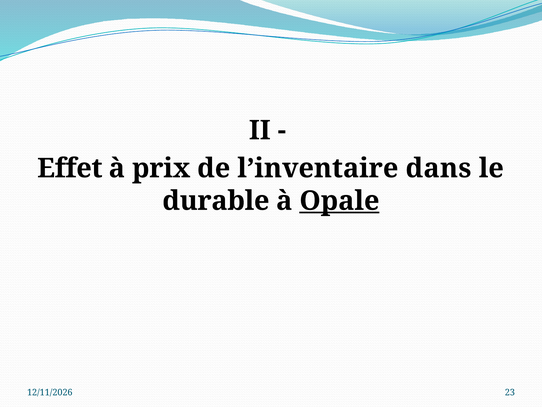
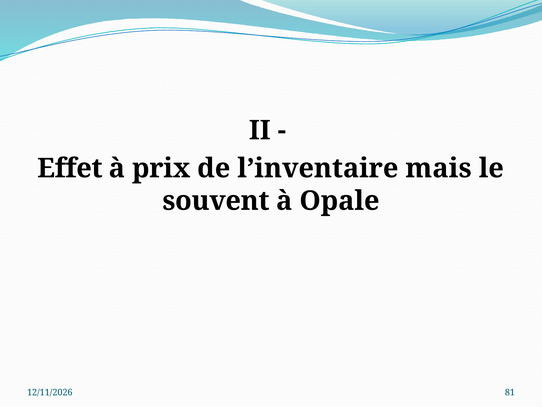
dans: dans -> mais
durable: durable -> souvent
Opale underline: present -> none
23: 23 -> 81
